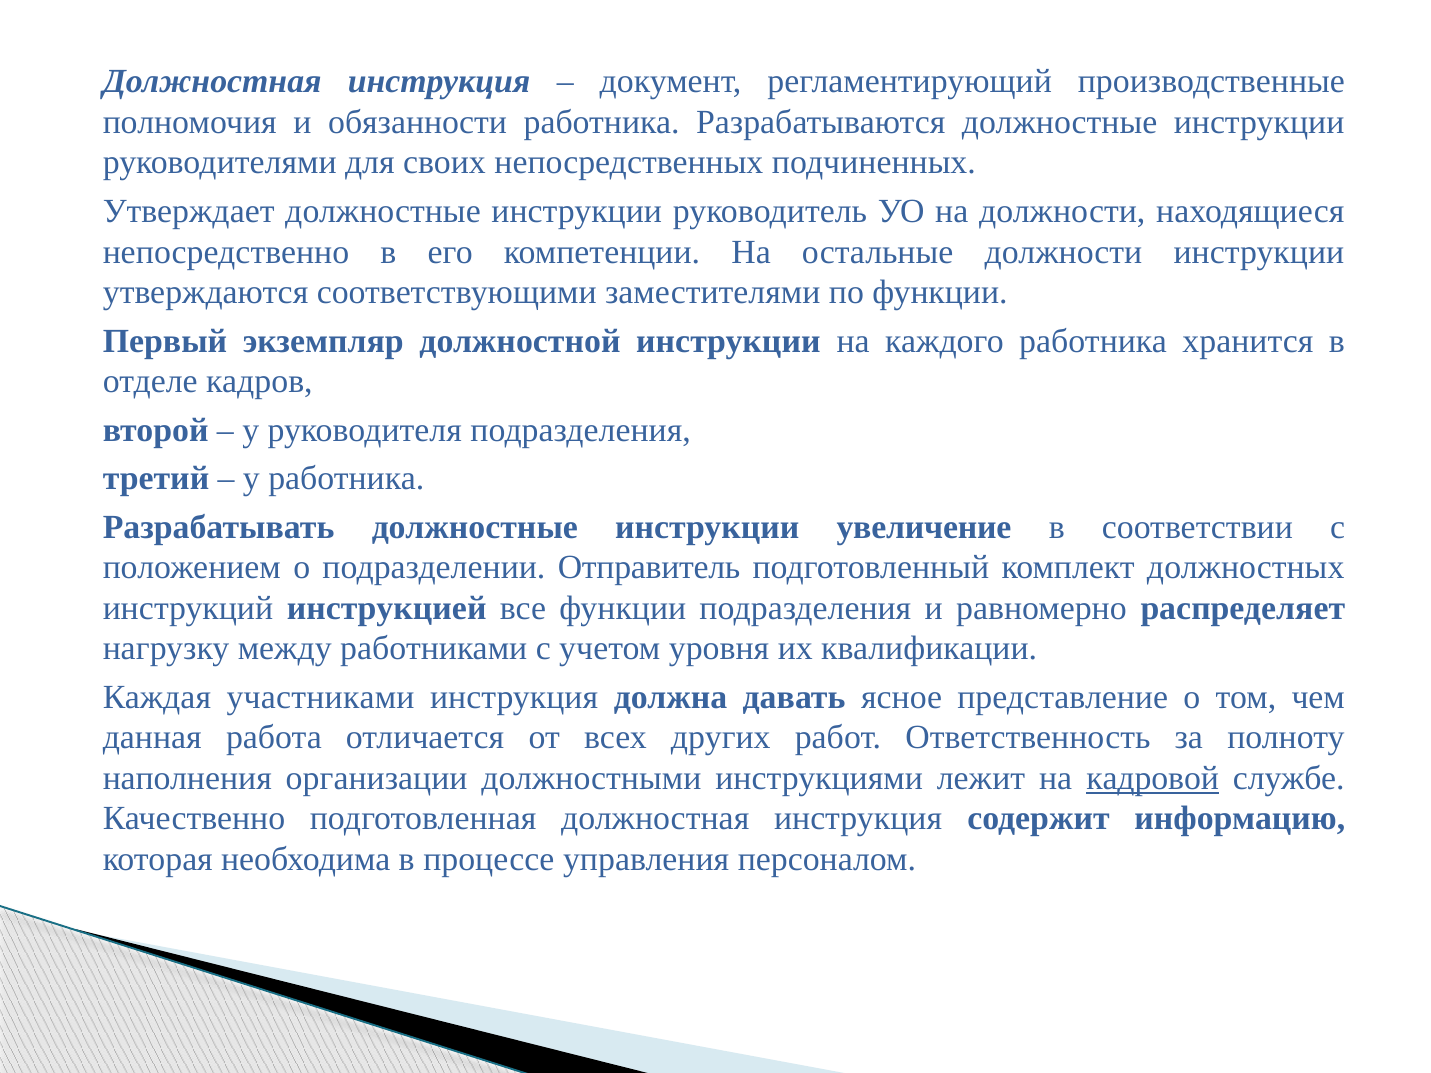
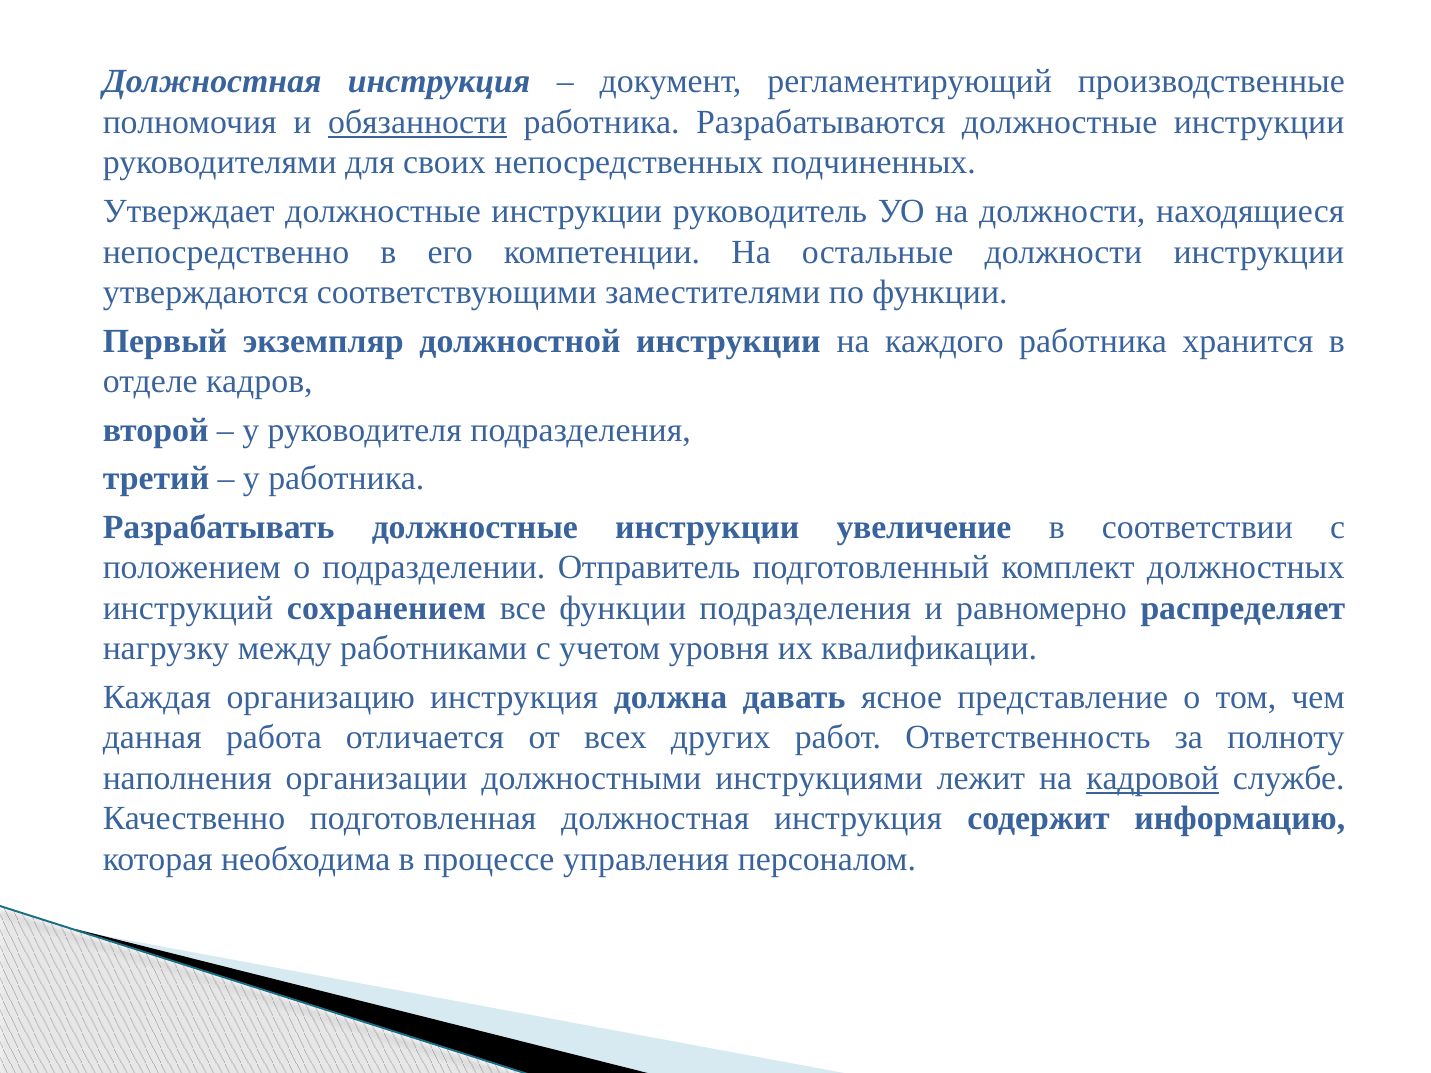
обязанности underline: none -> present
инструкцией: инструкцией -> сохранением
участниками: участниками -> организацию
